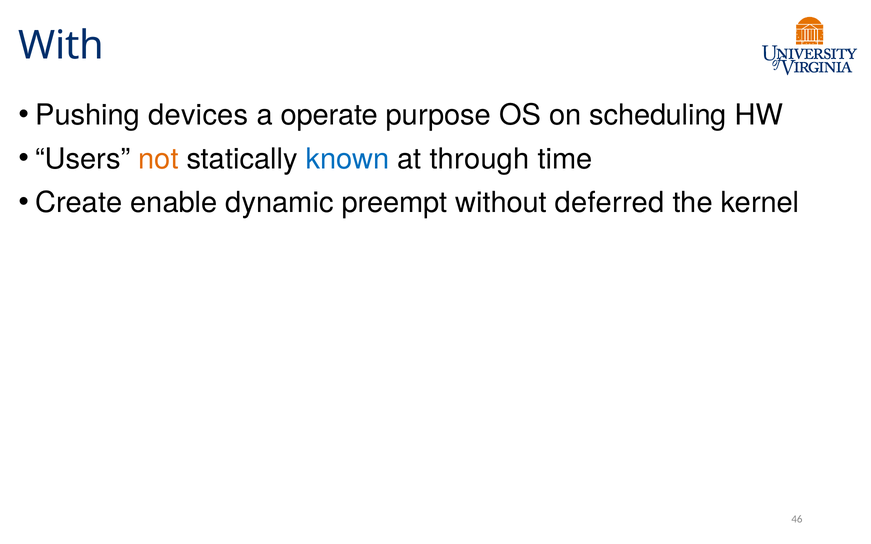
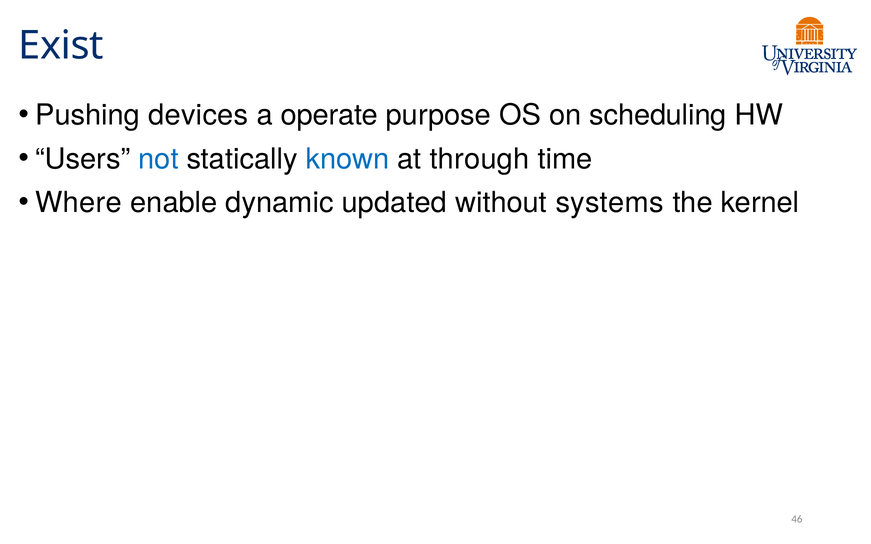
With: With -> Exist
not colour: orange -> blue
Create: Create -> Where
preempt: preempt -> updated
deferred: deferred -> systems
